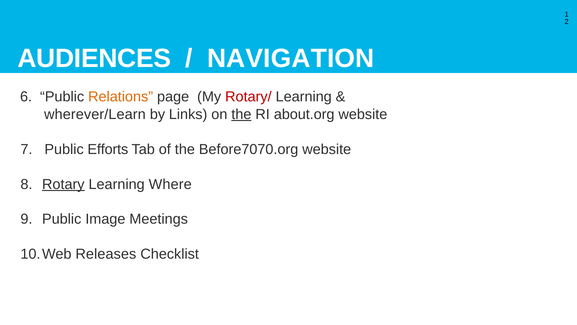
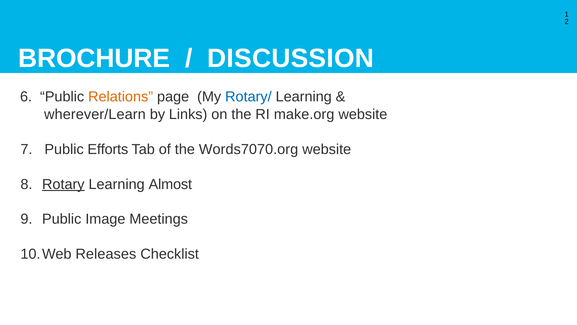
AUDIENCES: AUDIENCES -> BROCHURE
NAVIGATION: NAVIGATION -> DISCUSSION
Rotary/ colour: red -> blue
the at (241, 114) underline: present -> none
about.org: about.org -> make.org
Before7070.org: Before7070.org -> Words7070.org
Where: Where -> Almost
